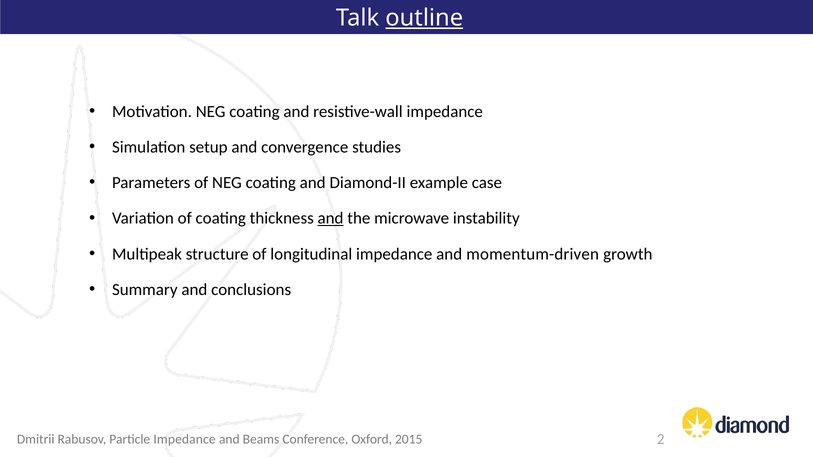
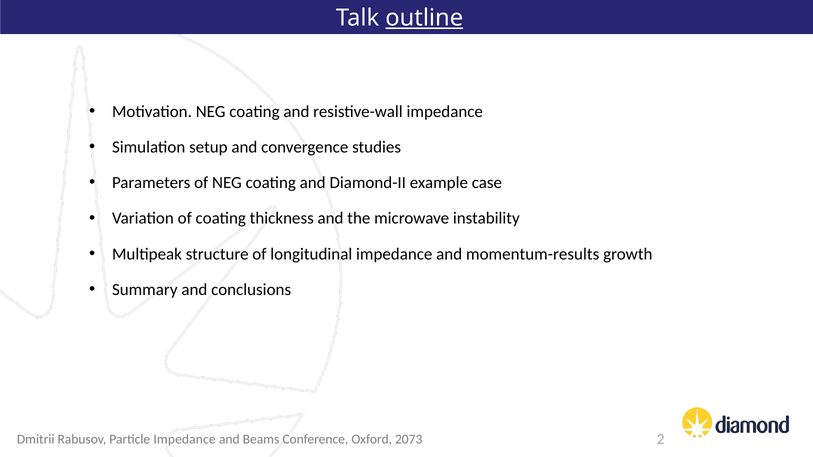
and at (331, 219) underline: present -> none
momentum-driven: momentum-driven -> momentum-results
2015: 2015 -> 2073
